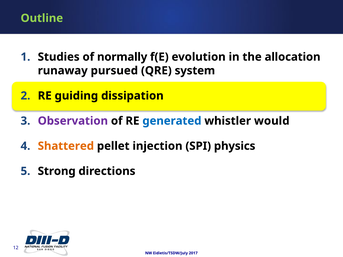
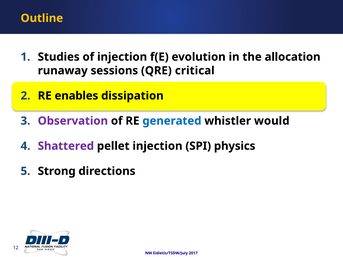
Outline colour: light green -> yellow
of normally: normally -> injection
pursued: pursued -> sessions
system: system -> critical
guiding: guiding -> enables
Shattered colour: orange -> purple
